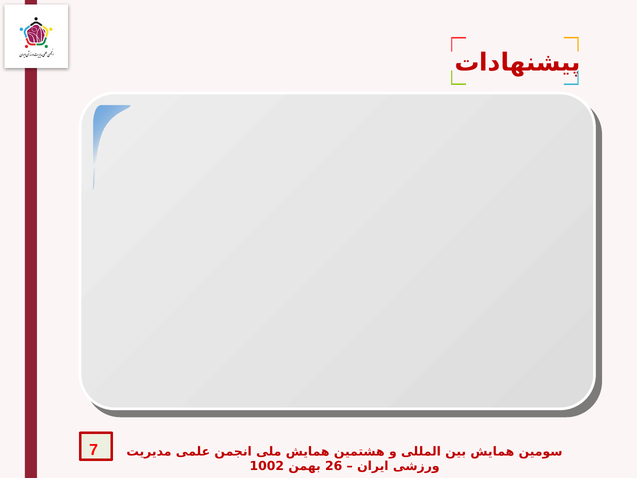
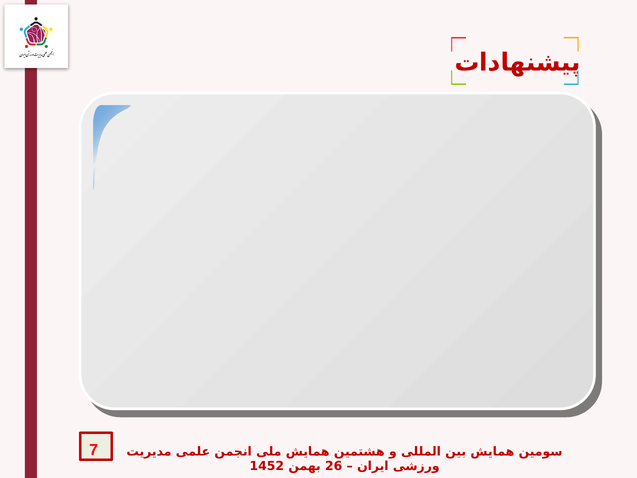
1002: 1002 -> 1452
